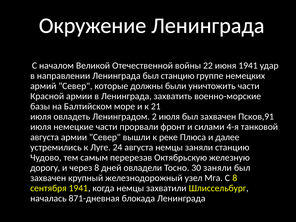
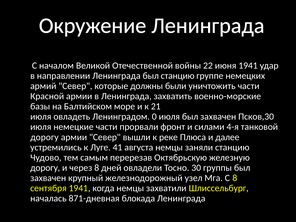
2: 2 -> 0
Псков,91: Псков,91 -> Псков,30
августа at (45, 137): августа -> дорогу
24: 24 -> 41
30 заняли: заняли -> группы
